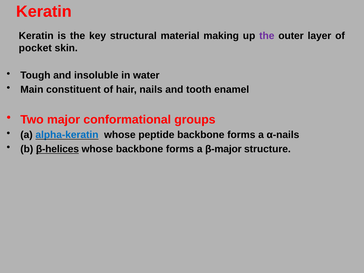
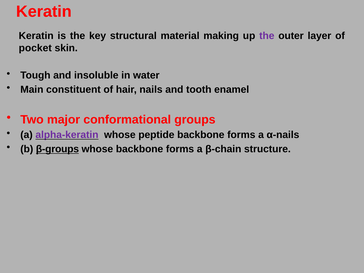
alpha-keratin colour: blue -> purple
β-helices: β-helices -> β-groups
β-major: β-major -> β-chain
